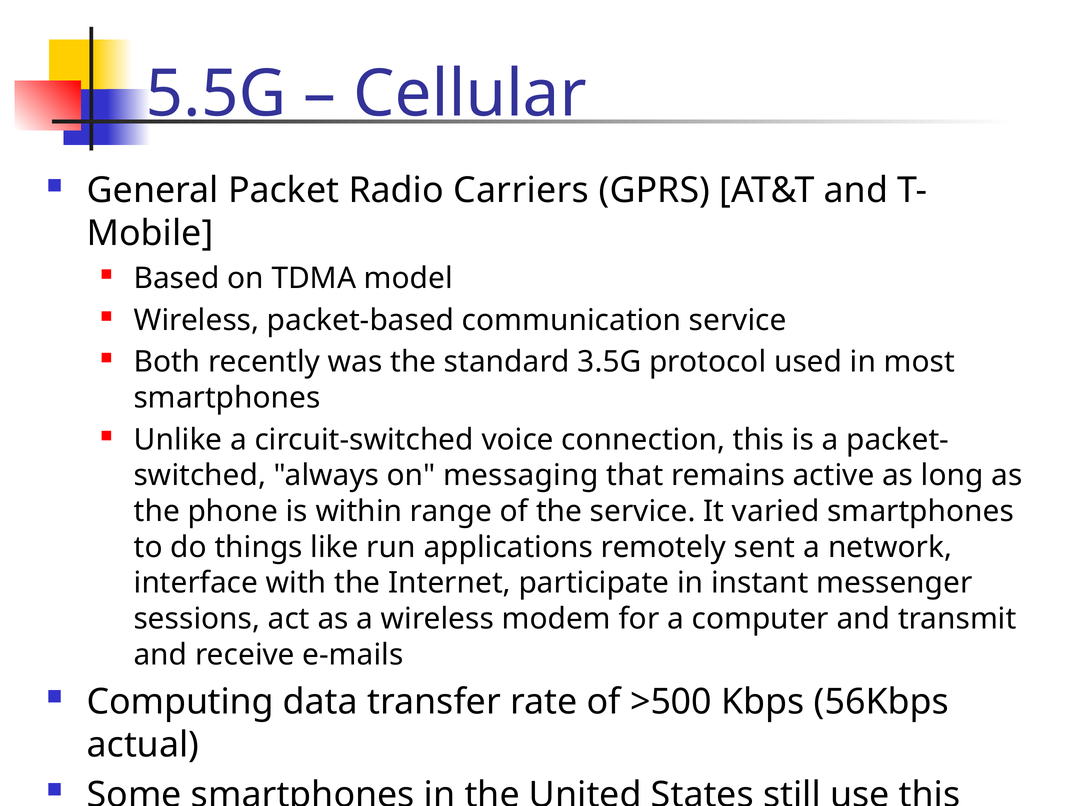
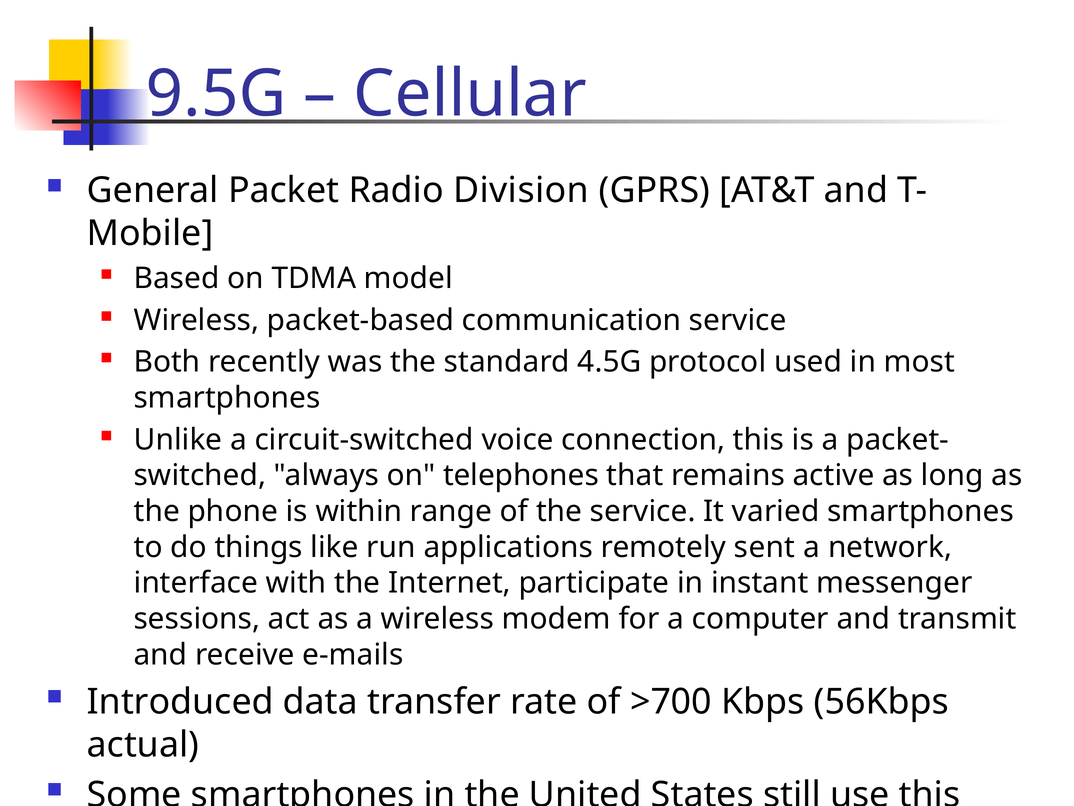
5.5G: 5.5G -> 9.5G
Carriers: Carriers -> Division
3.5G: 3.5G -> 4.5G
messaging: messaging -> telephones
Computing: Computing -> Introduced
>500: >500 -> >700
